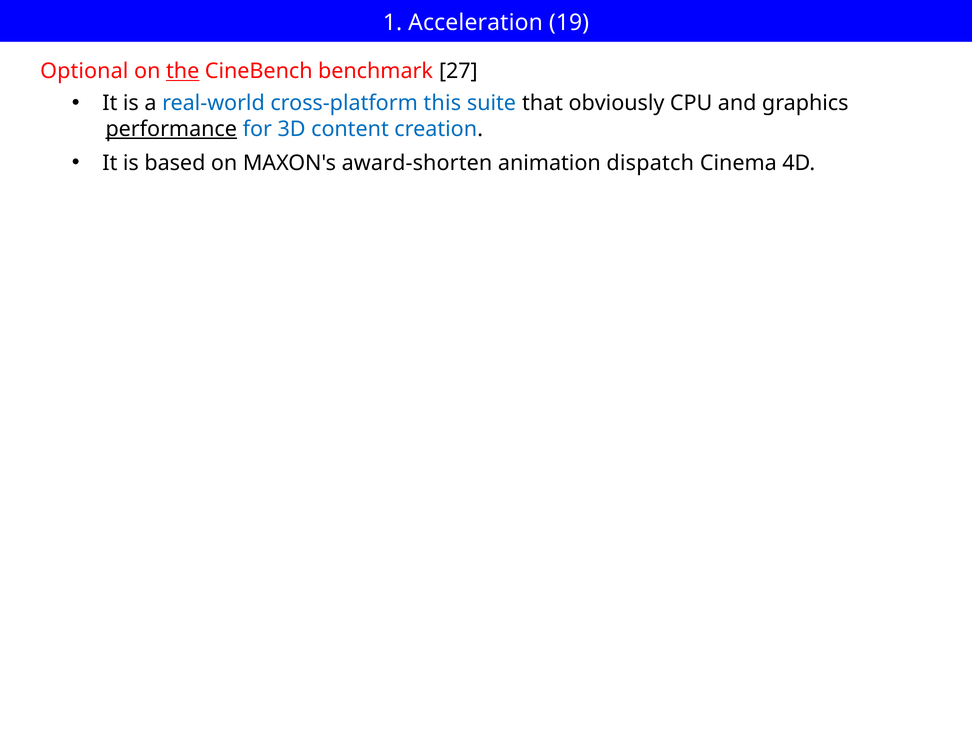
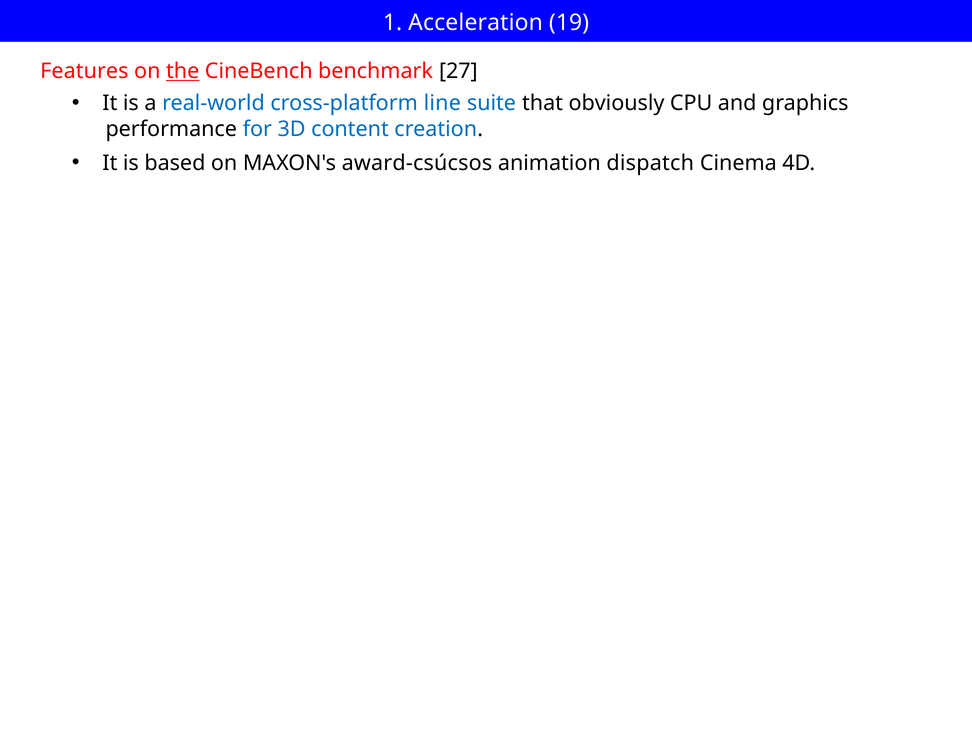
Optional: Optional -> Features
this: this -> line
performance underline: present -> none
award-shorten: award-shorten -> award-csúcsos
